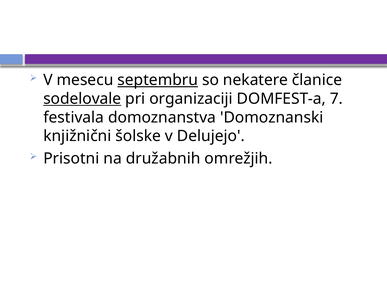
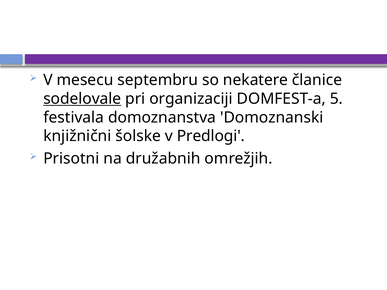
septembru underline: present -> none
7: 7 -> 5
Delujejo: Delujejo -> Predlogi
